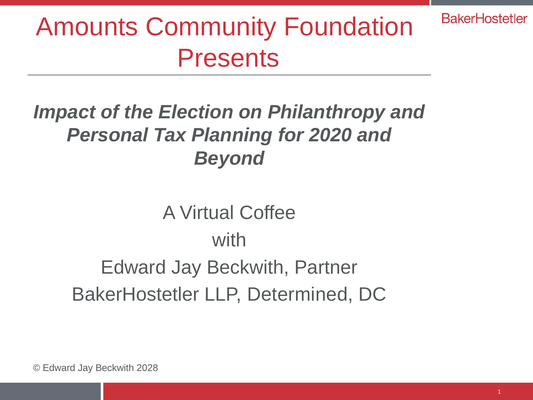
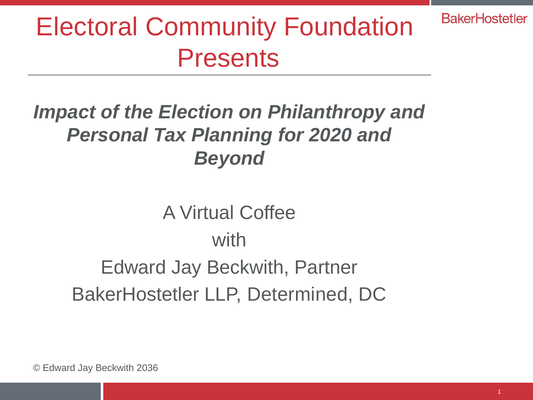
Amounts: Amounts -> Electoral
2028: 2028 -> 2036
